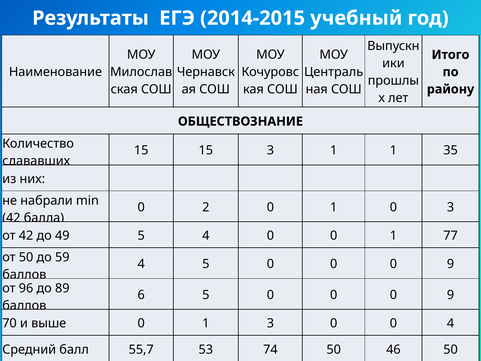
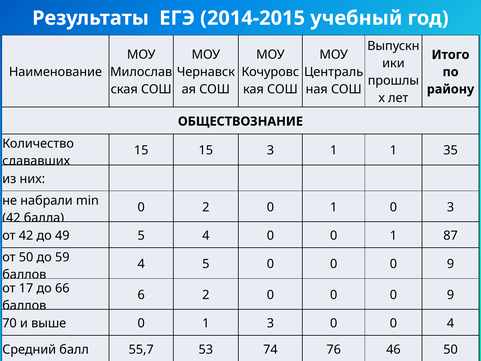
77: 77 -> 87
96: 96 -> 17
89: 89 -> 66
6 5: 5 -> 2
74 50: 50 -> 76
